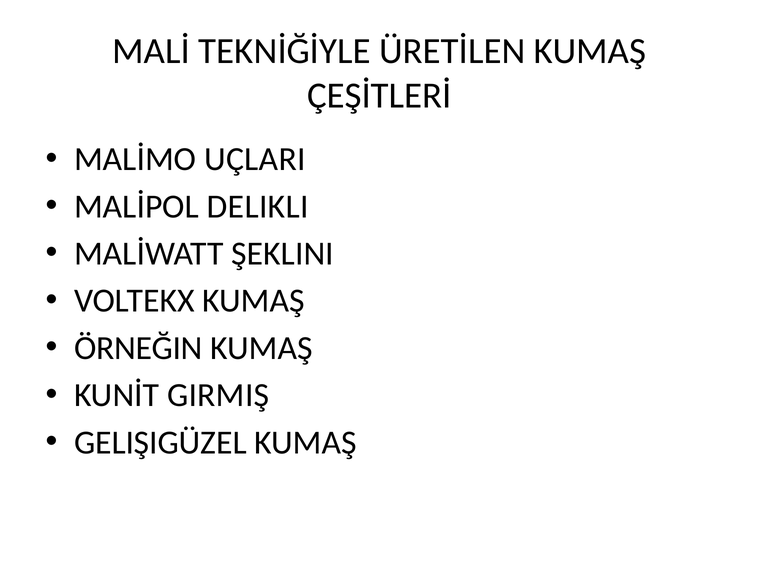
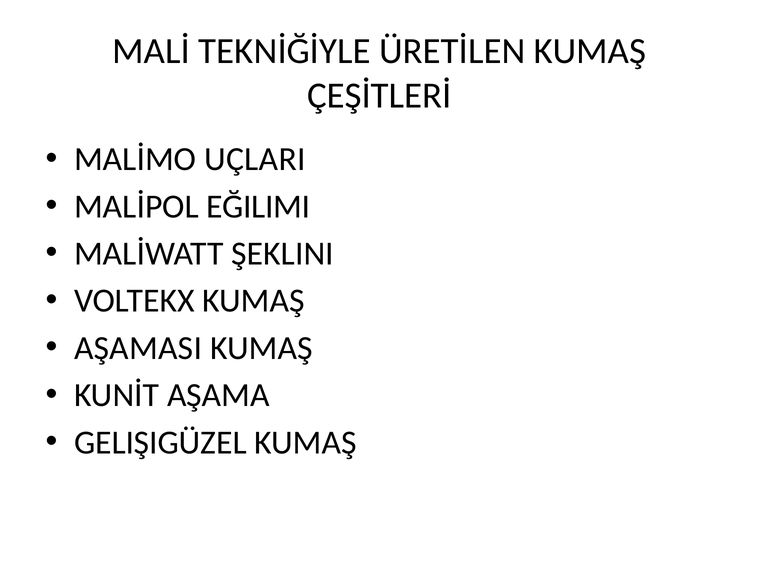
DELIKLI: DELIKLI -> EĞILIMI
ÖRNEĞIN: ÖRNEĞIN -> AŞAMASI
GIRMIŞ: GIRMIŞ -> AŞAMA
